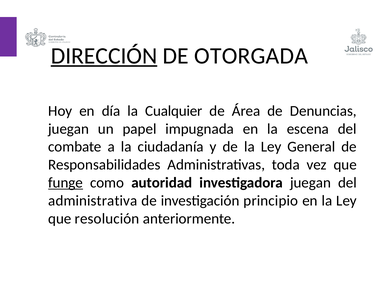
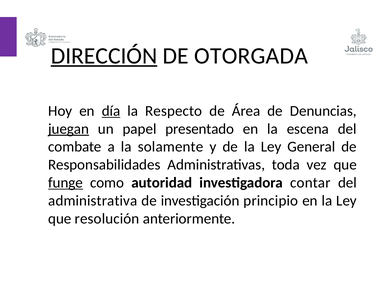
día underline: none -> present
Cualquier: Cualquier -> Respecto
juegan at (69, 129) underline: none -> present
impugnada: impugnada -> presentado
ciudadanía: ciudadanía -> solamente
investigadora juegan: juegan -> contar
